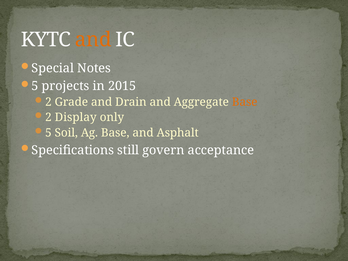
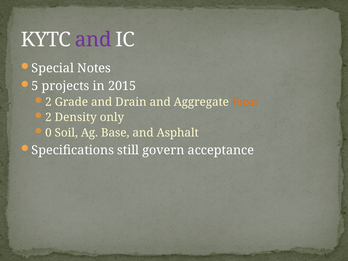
and at (93, 40) colour: orange -> purple
Display: Display -> Density
5 at (48, 133): 5 -> 0
